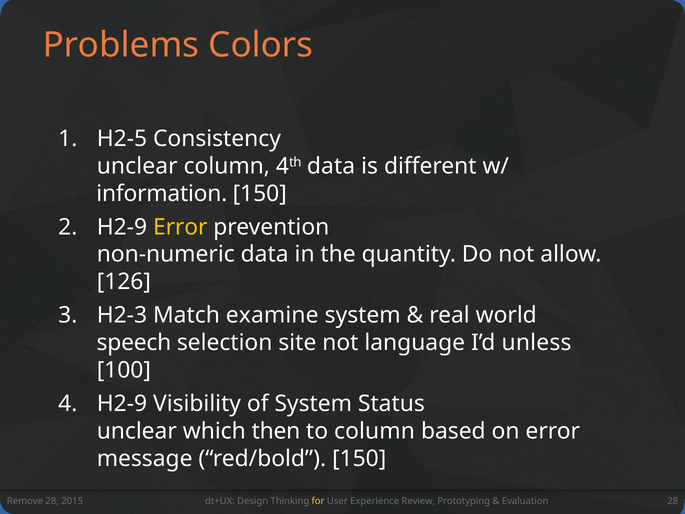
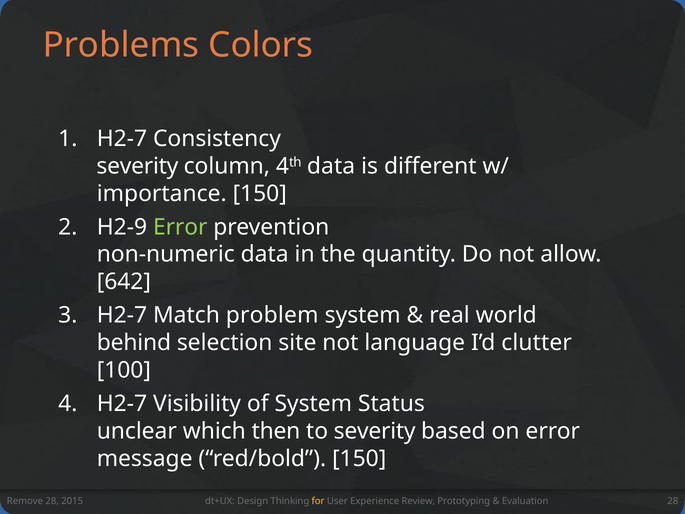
H2-5 at (122, 139): H2-5 -> H2-7
unclear at (137, 166): unclear -> severity
information: information -> importance
Error at (180, 227) colour: yellow -> light green
126: 126 -> 642
H2-3 at (122, 315): H2-3 -> H2-7
examine: examine -> problem
speech: speech -> behind
unless: unless -> clutter
H2-9 at (122, 403): H2-9 -> H2-7
to column: column -> severity
